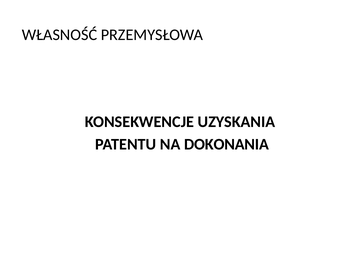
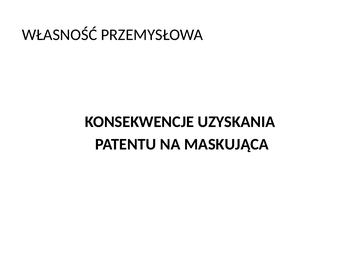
DOKONANIA: DOKONANIA -> MASKUJĄCA
